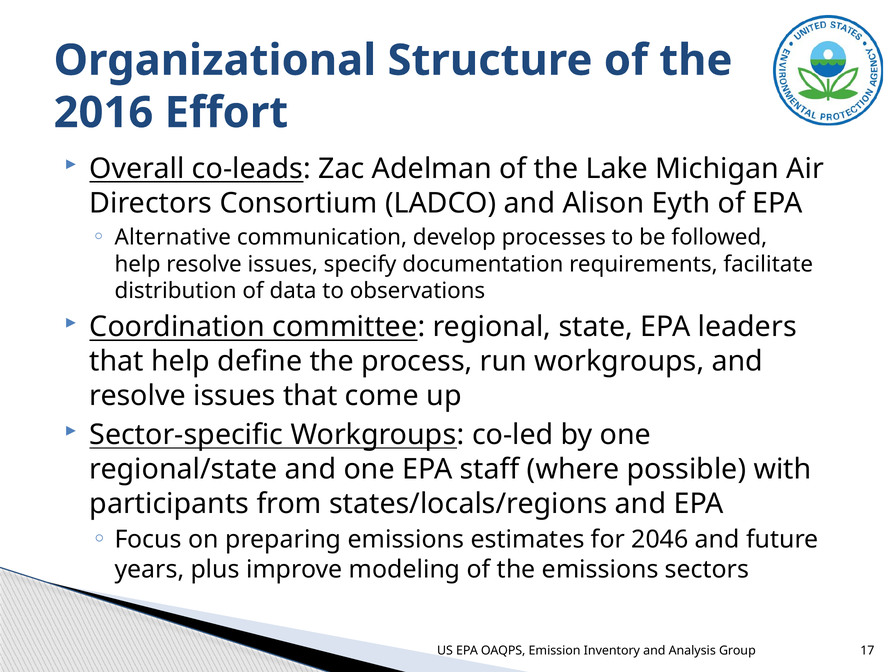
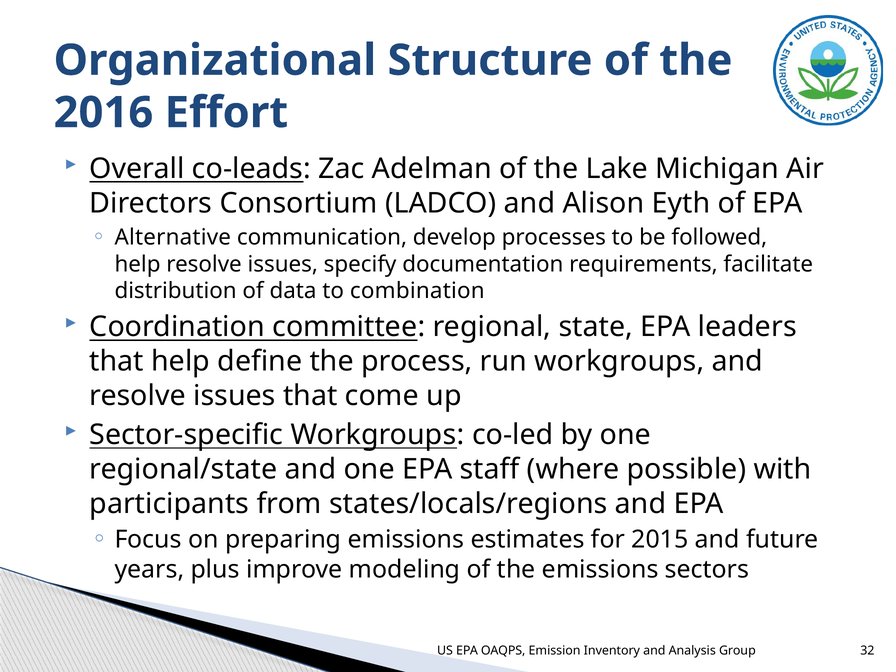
observations: observations -> combination
2046: 2046 -> 2015
17: 17 -> 32
